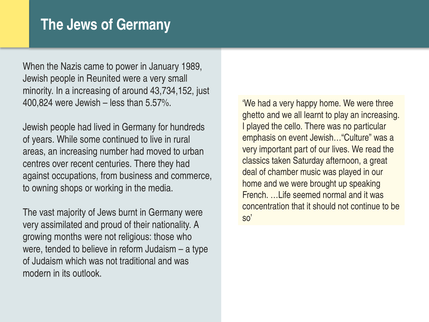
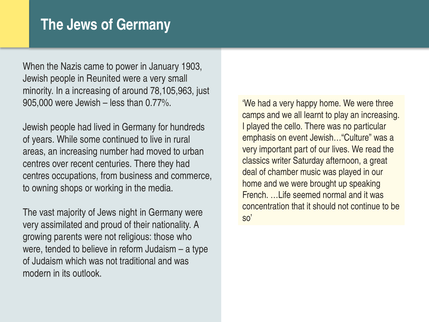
1989: 1989 -> 1903
43,734,152: 43,734,152 -> 78,105,963
400,824: 400,824 -> 905,000
5.57%: 5.57% -> 0.77%
ghetto: ghetto -> camps
taken: taken -> writer
against at (36, 176): against -> centres
burnt: burnt -> night
months: months -> parents
